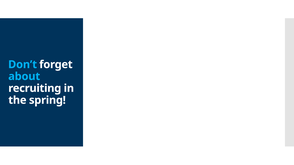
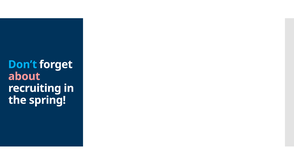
about colour: light blue -> pink
